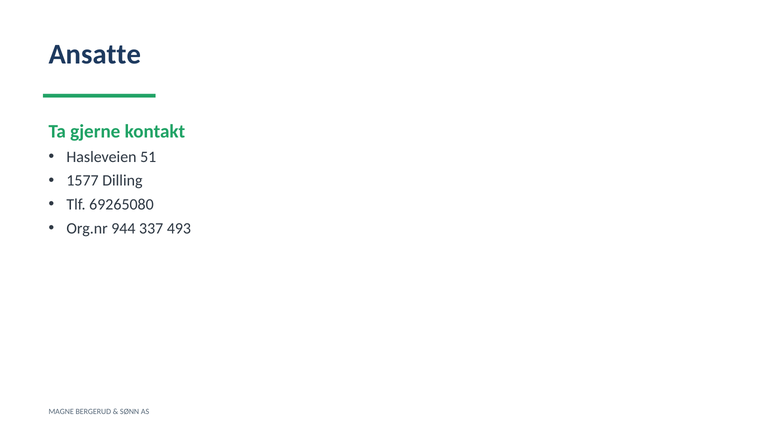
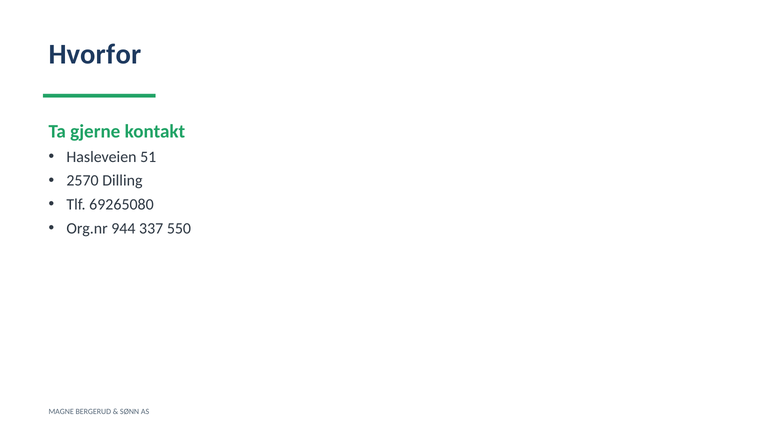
Ansatte: Ansatte -> Hvorfor
1577: 1577 -> 2570
493: 493 -> 550
